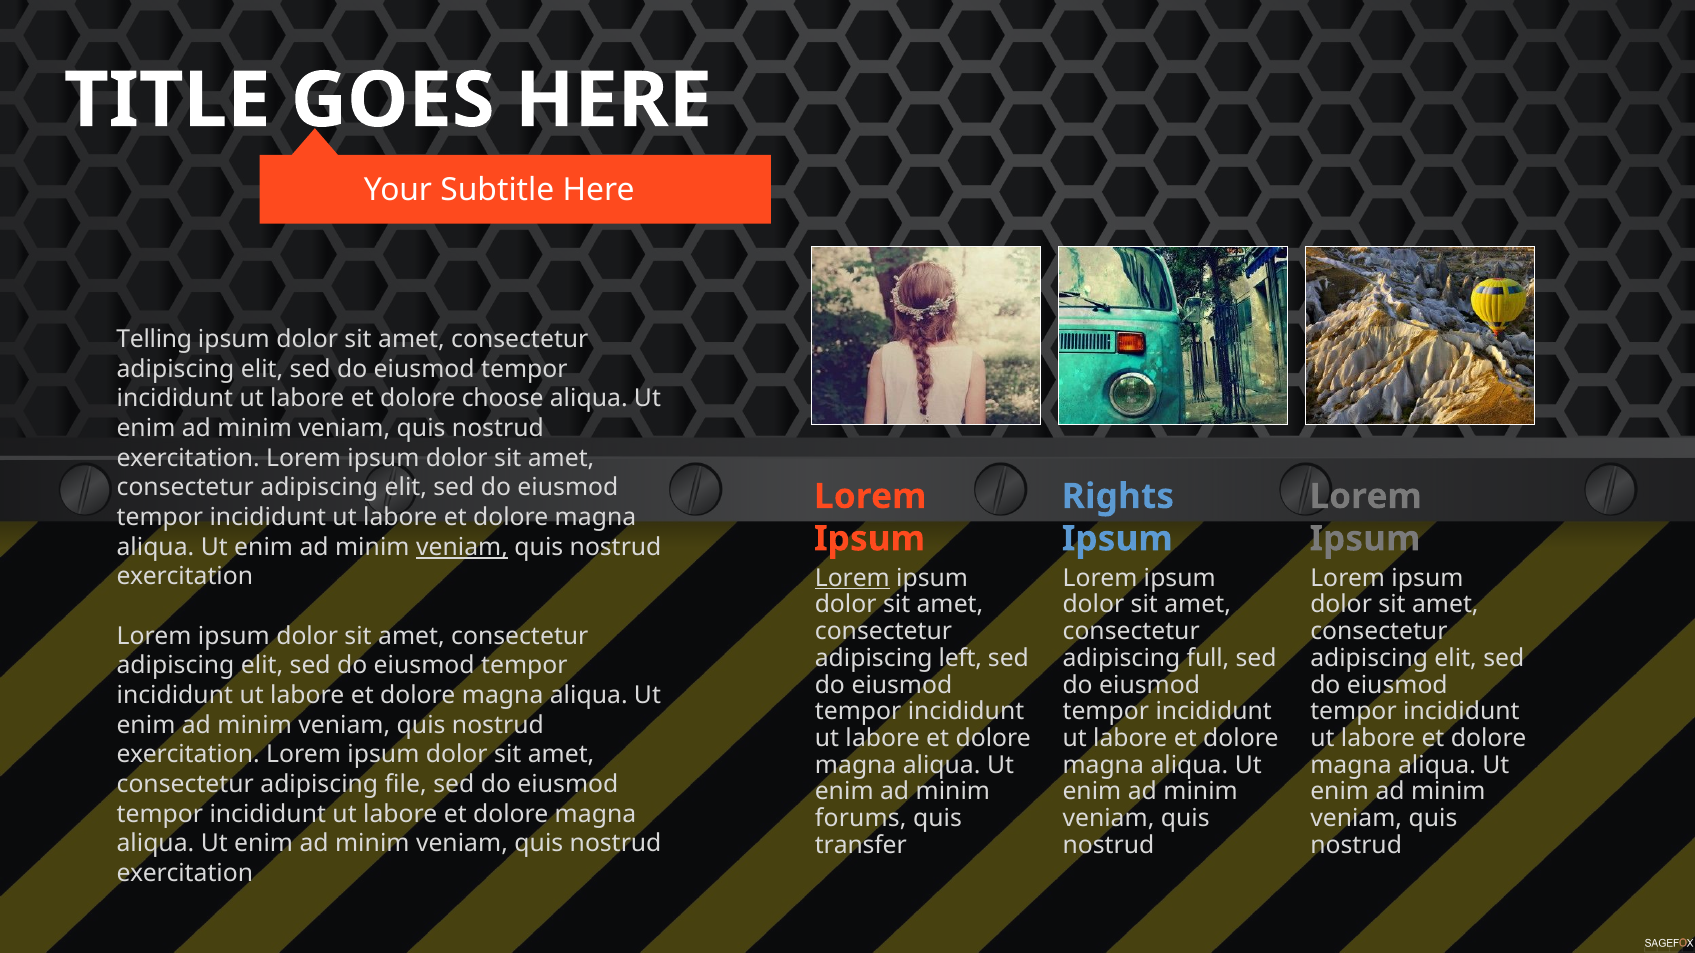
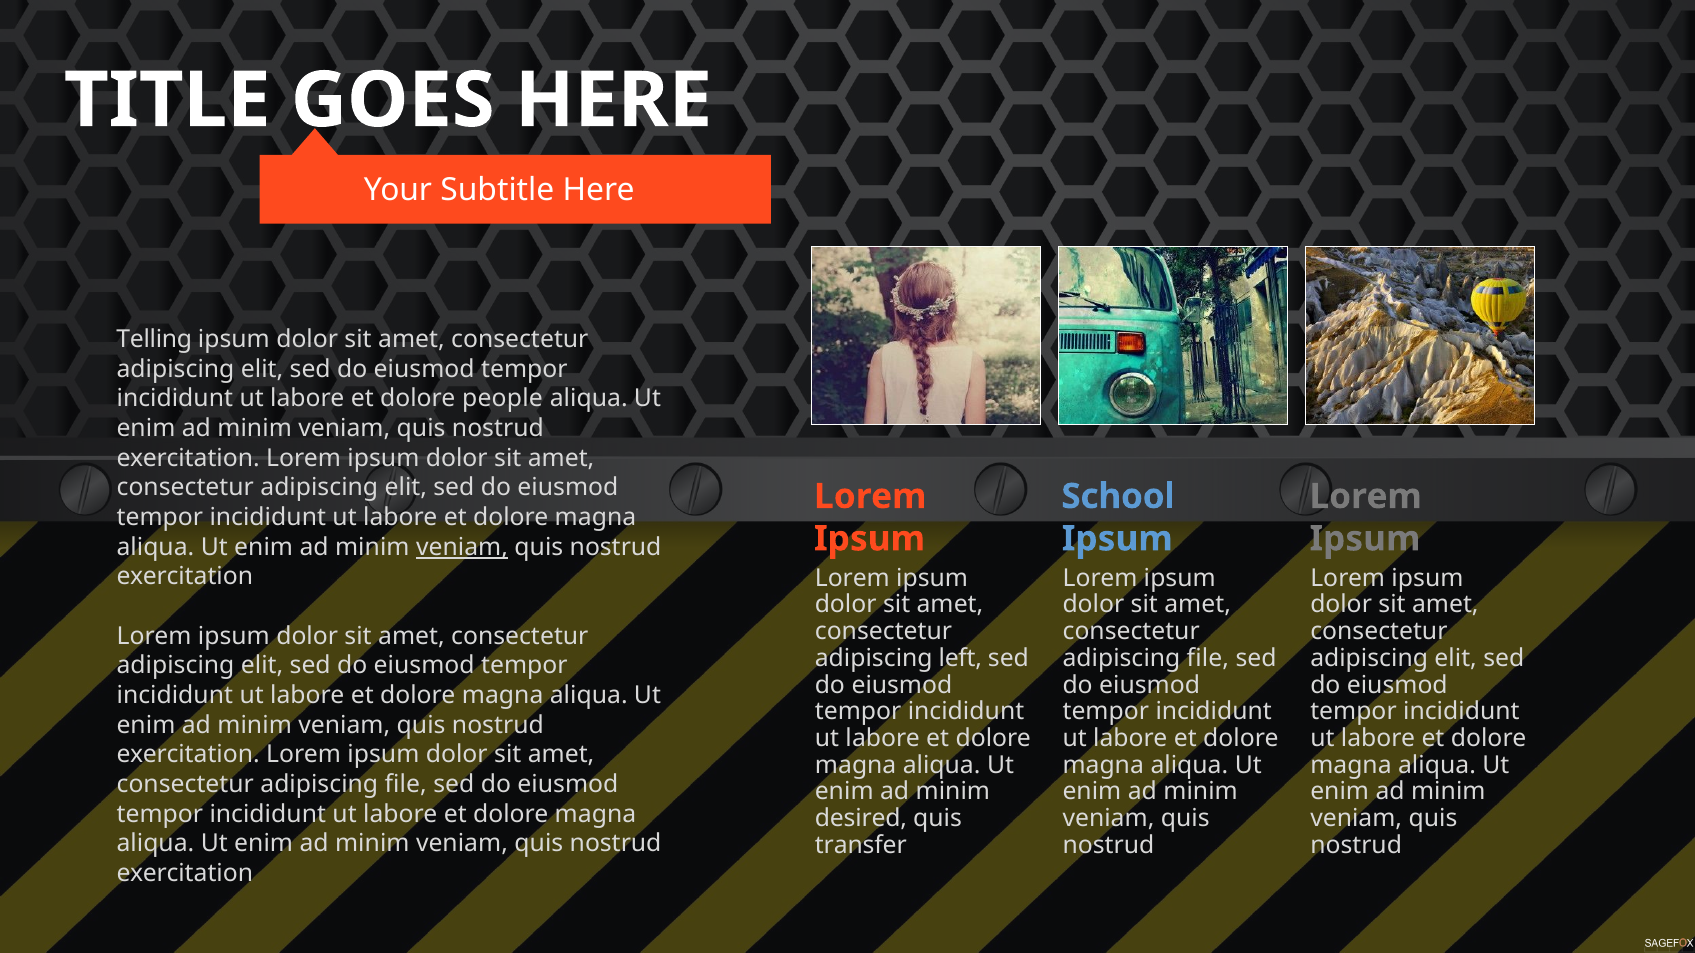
choose: choose -> people
Rights: Rights -> School
Lorem at (852, 578) underline: present -> none
full at (1208, 658): full -> file
forums: forums -> desired
